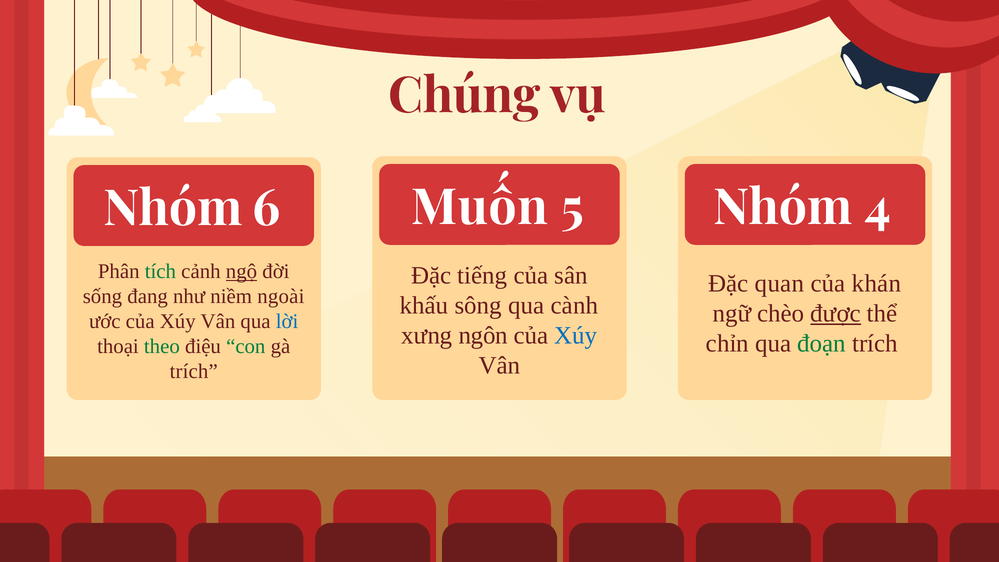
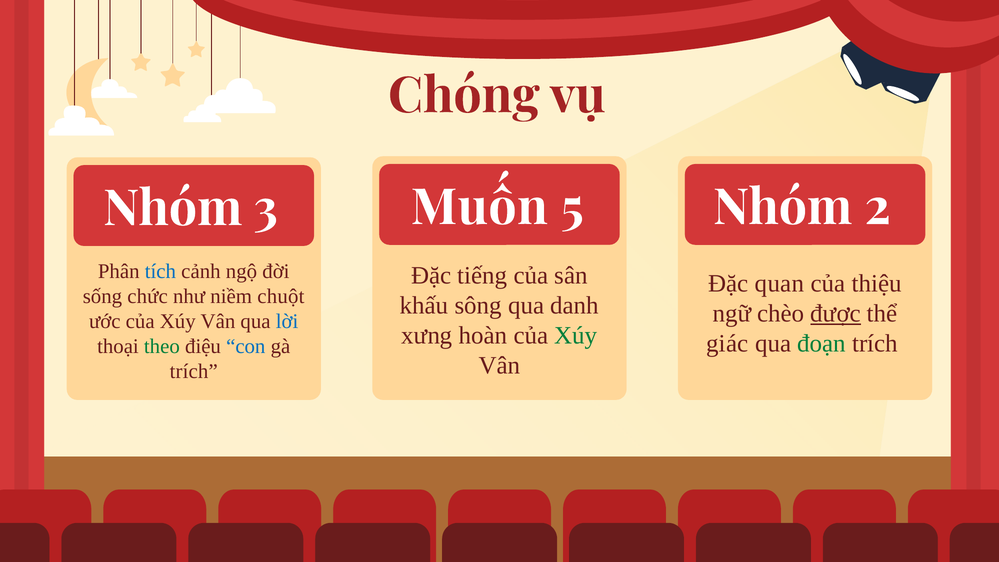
Chúng: Chúng -> Chóng
4: 4 -> 2
6: 6 -> 3
tích colour: green -> blue
ngộ underline: present -> none
khán: khán -> thiệu
đang: đang -> chức
ngoài: ngoài -> chuột
cành: cành -> danh
ngôn: ngôn -> hoàn
Xúy at (576, 335) colour: blue -> green
chỉn: chỉn -> giác
con colour: green -> blue
